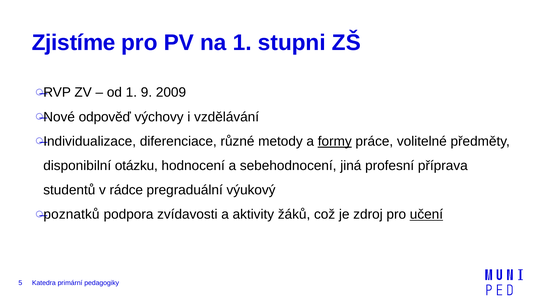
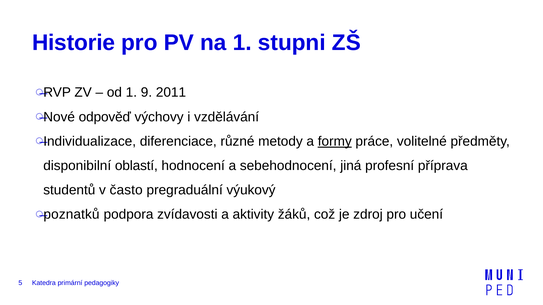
Zjistíme: Zjistíme -> Historie
2009: 2009 -> 2011
otázku: otázku -> oblastí
rádce: rádce -> často
učení underline: present -> none
